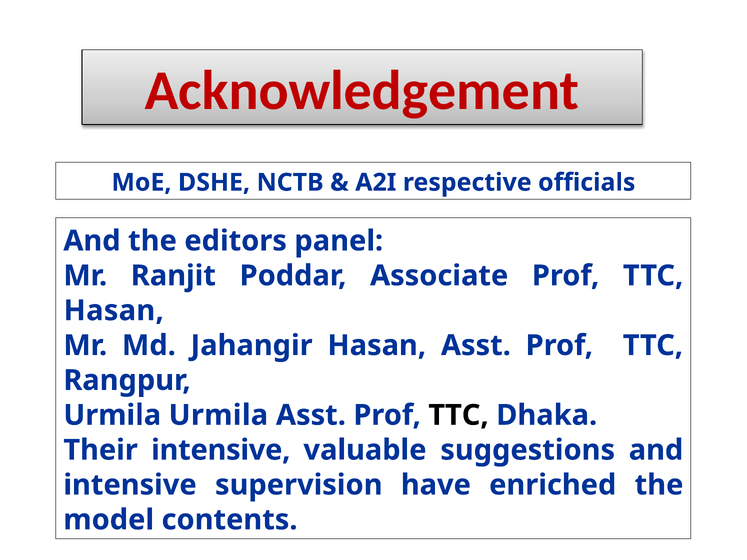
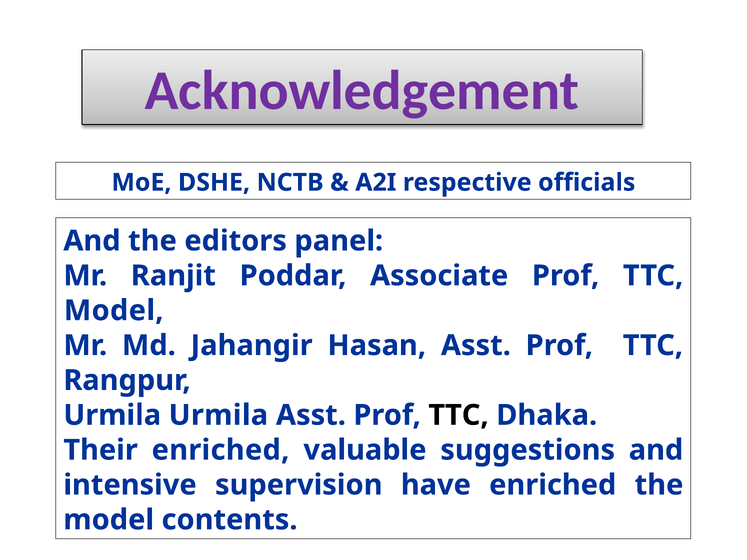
Acknowledgement colour: red -> purple
Hasan at (114, 311): Hasan -> Model
Their intensive: intensive -> enriched
